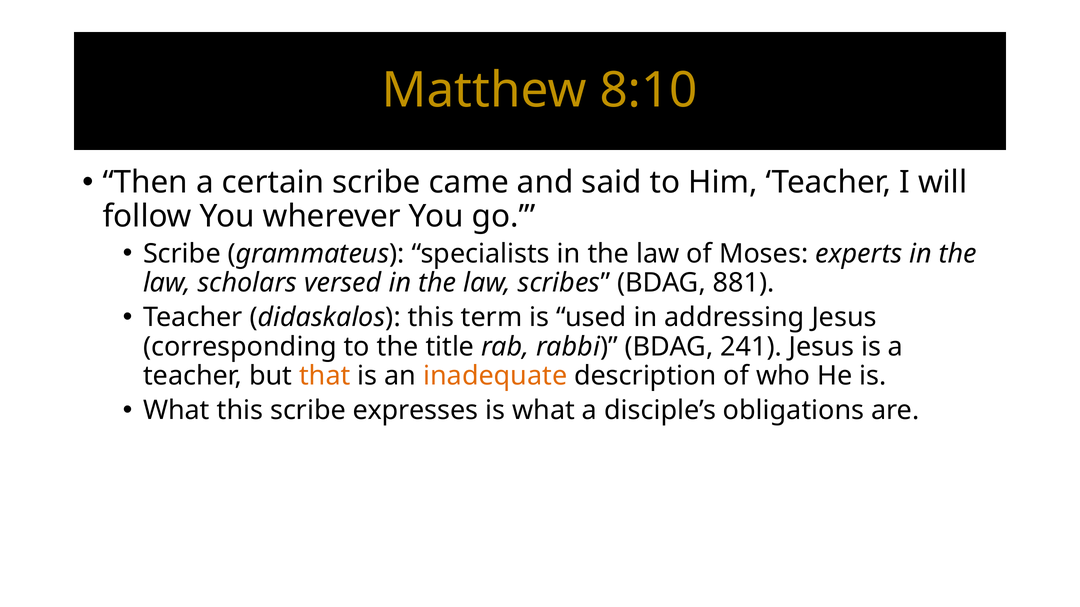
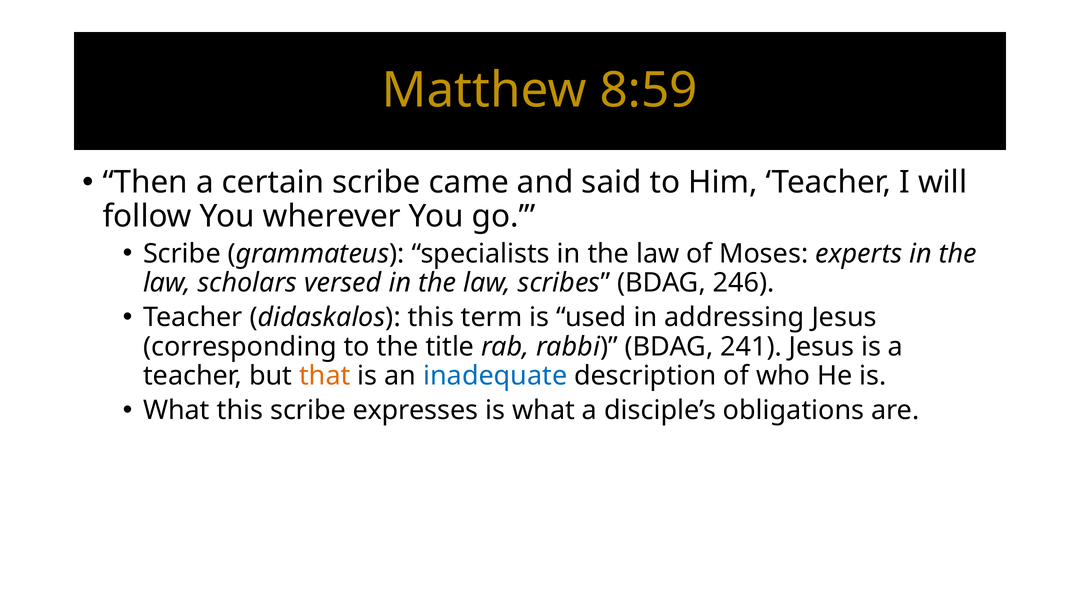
8:10: 8:10 -> 8:59
881: 881 -> 246
inadequate colour: orange -> blue
